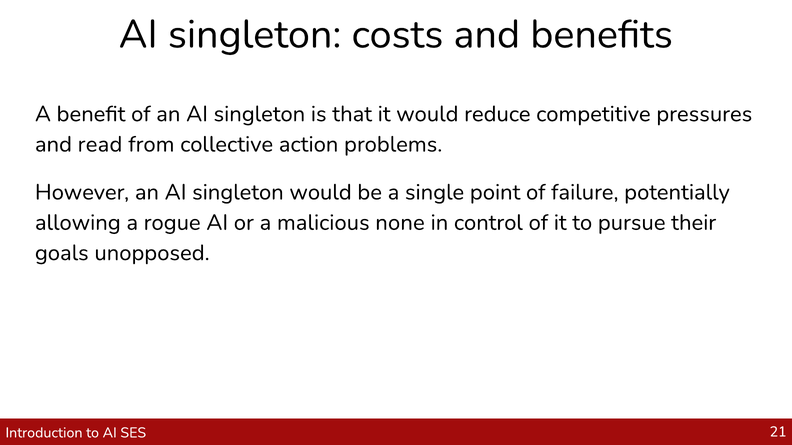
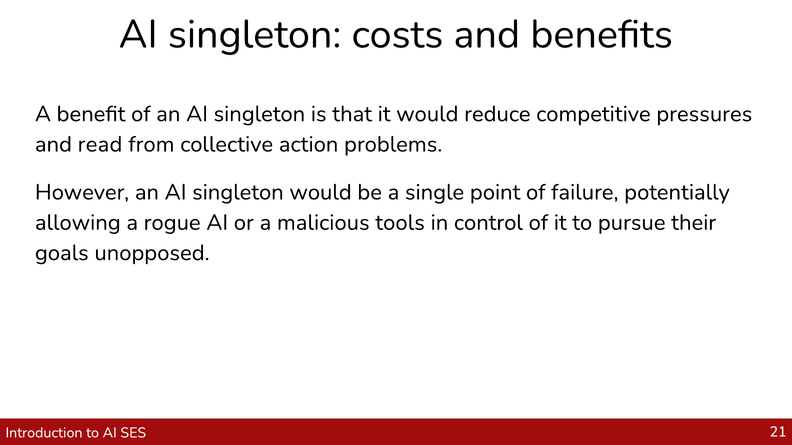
none: none -> tools
